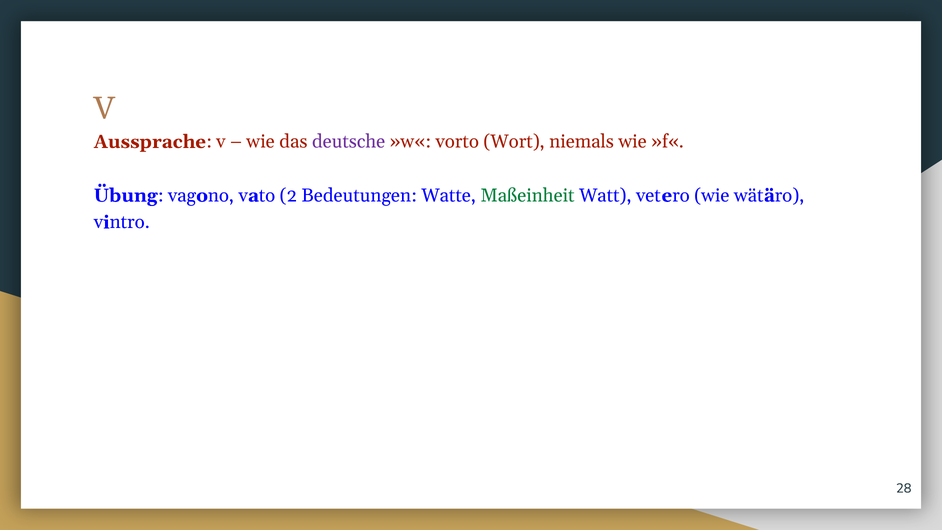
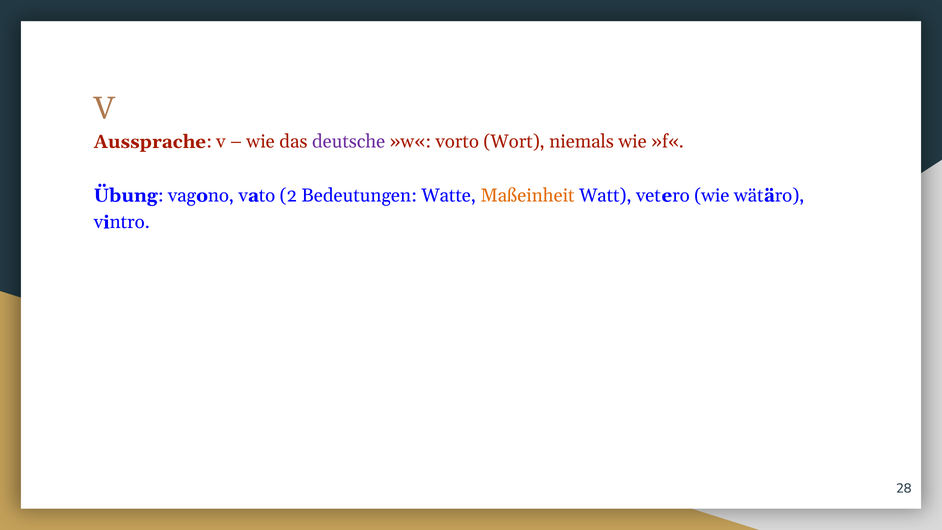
Maßeinheit colour: green -> orange
